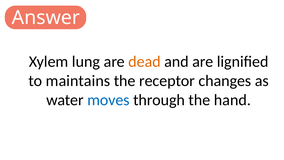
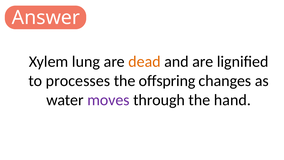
maintains: maintains -> processes
receptor: receptor -> offspring
moves colour: blue -> purple
